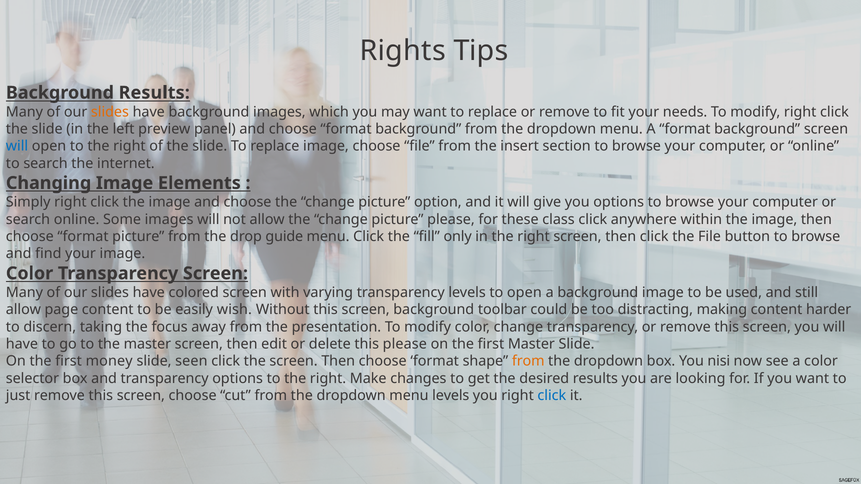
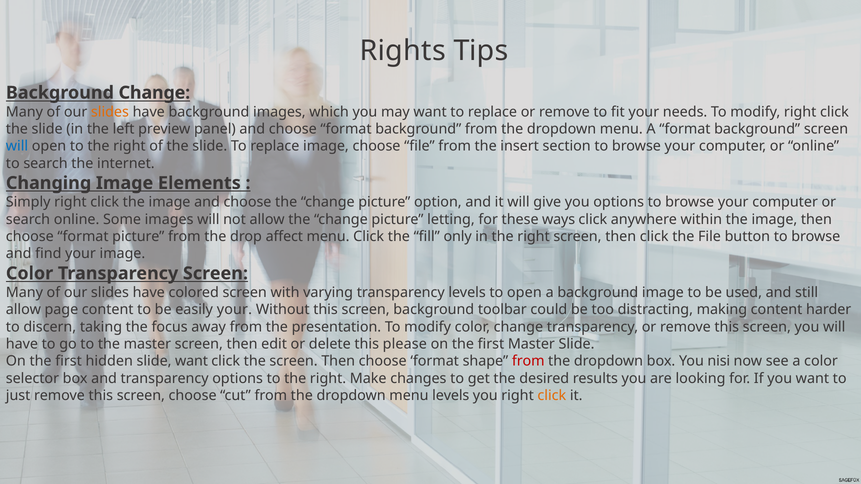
Background Results: Results -> Change
picture please: please -> letting
class: class -> ways
guide: guide -> affect
easily wish: wish -> your
money: money -> hidden
slide seen: seen -> want
from at (528, 361) colour: orange -> red
click at (552, 396) colour: blue -> orange
